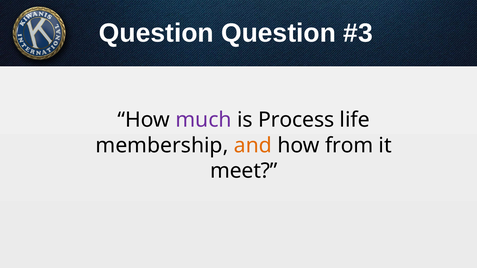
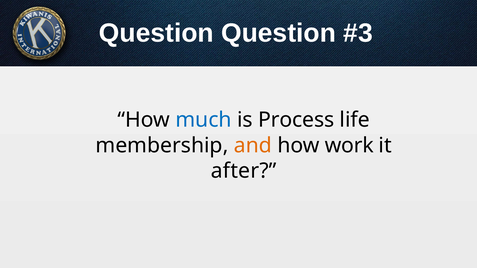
much colour: purple -> blue
from: from -> work
meet: meet -> after
